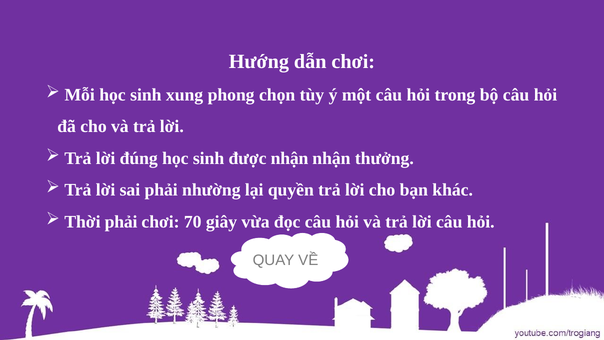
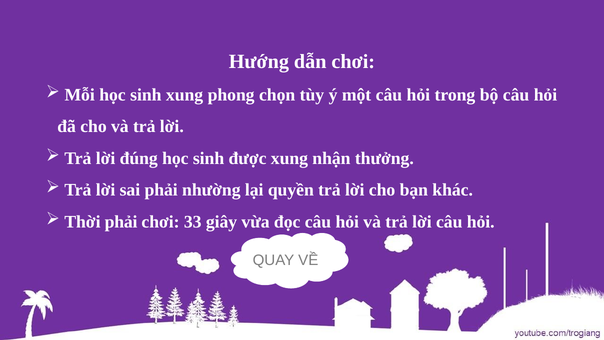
được nhận: nhận -> xung
70: 70 -> 33
